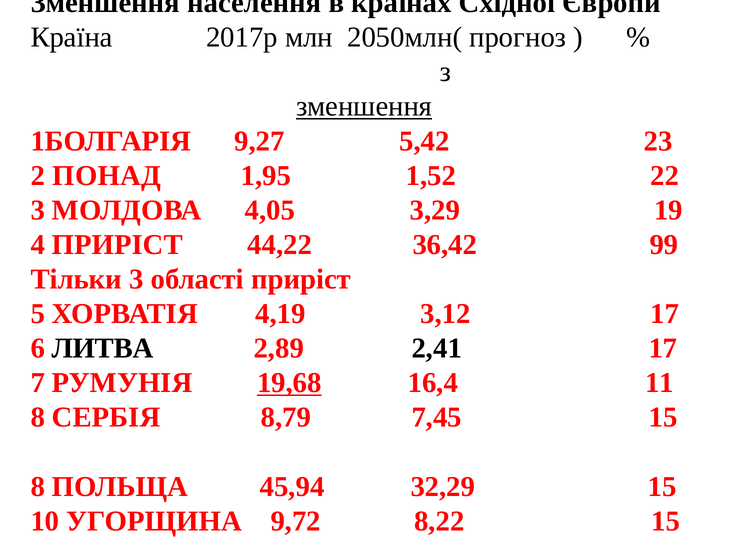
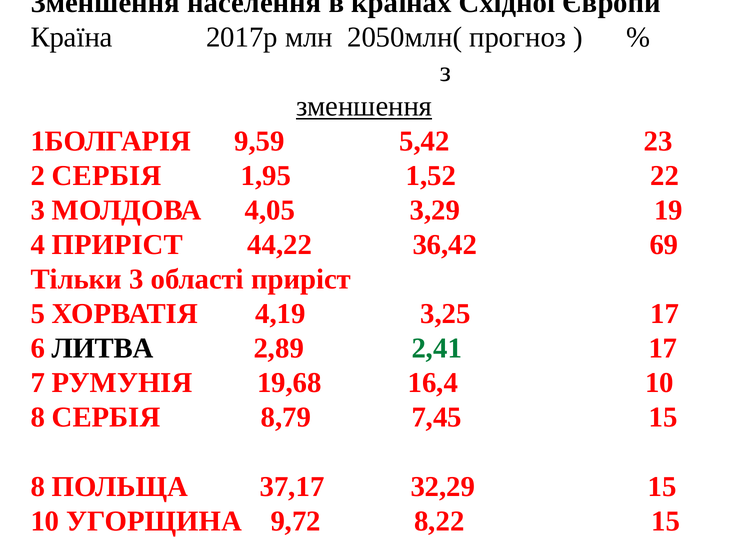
9,27: 9,27 -> 9,59
2 ПОНАД: ПОНАД -> СЕРБІЯ
99: 99 -> 69
3,12: 3,12 -> 3,25
2,41 colour: black -> green
19,68 underline: present -> none
16,4 11: 11 -> 10
45,94: 45,94 -> 37,17
